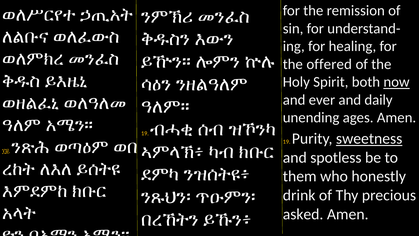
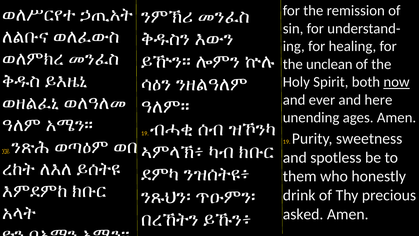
offered: offered -> unclean
daily: daily -> here
sweetness underline: present -> none
